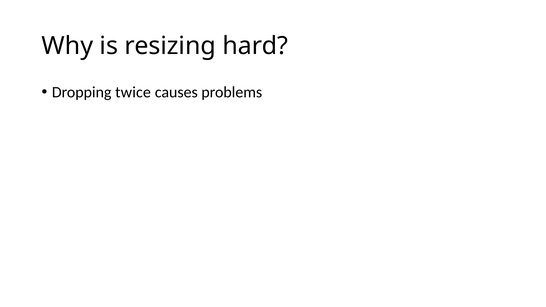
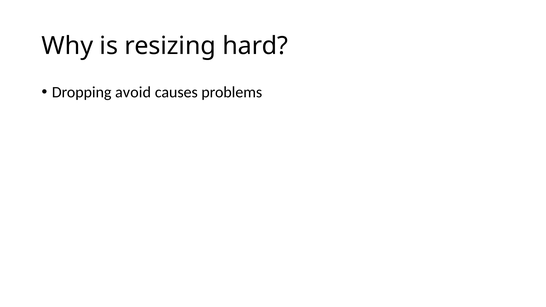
twice: twice -> avoid
